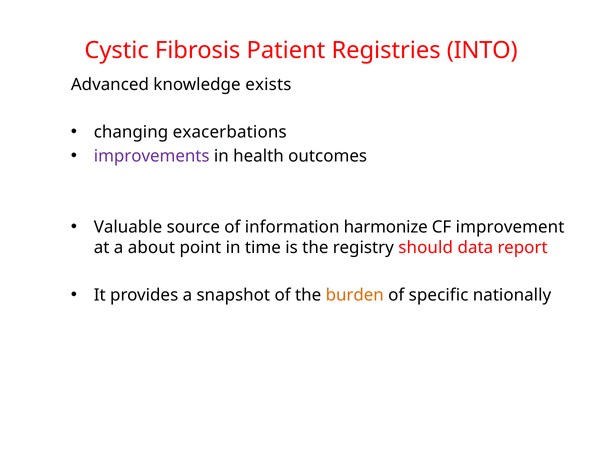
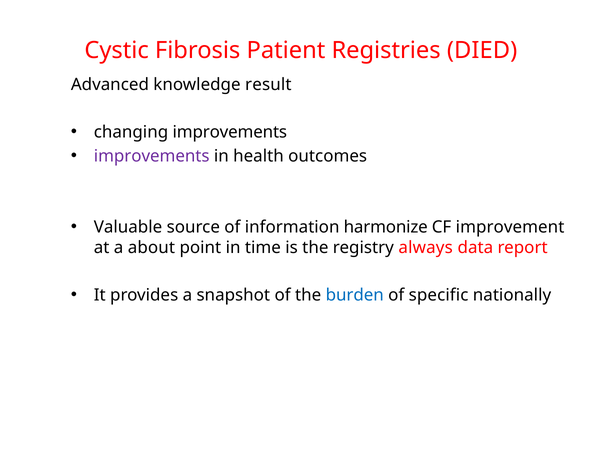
INTO: INTO -> DIED
exists: exists -> result
changing exacerbations: exacerbations -> improvements
should: should -> always
burden colour: orange -> blue
